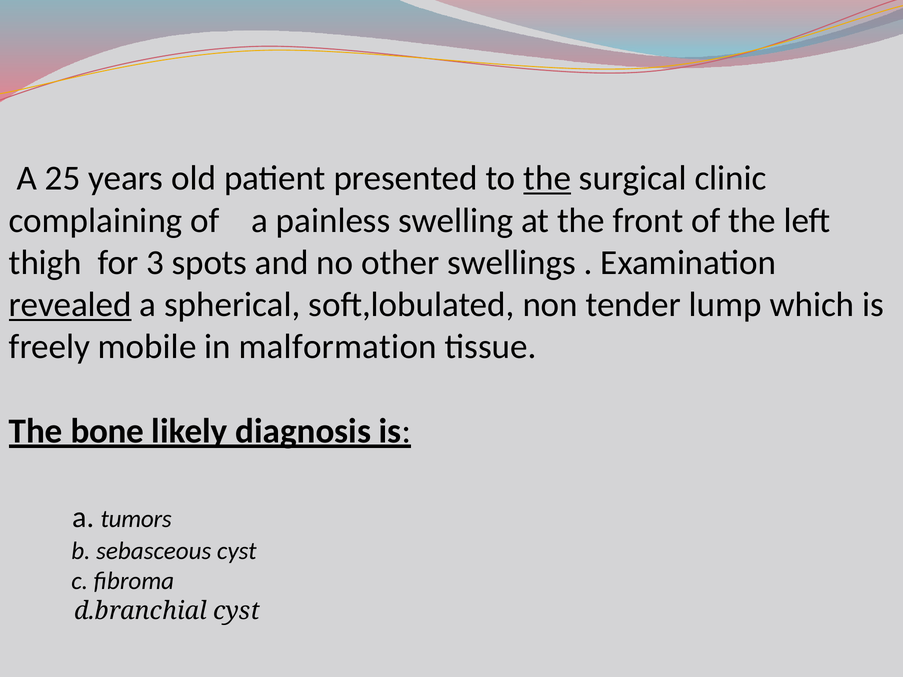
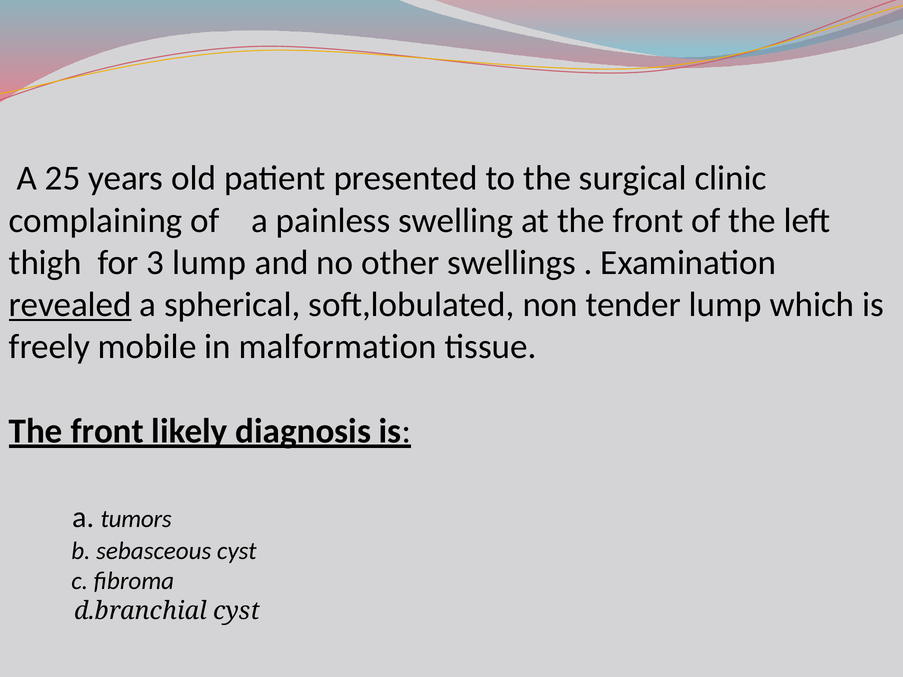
the at (547, 178) underline: present -> none
3 spots: spots -> lump
bone at (107, 431): bone -> front
